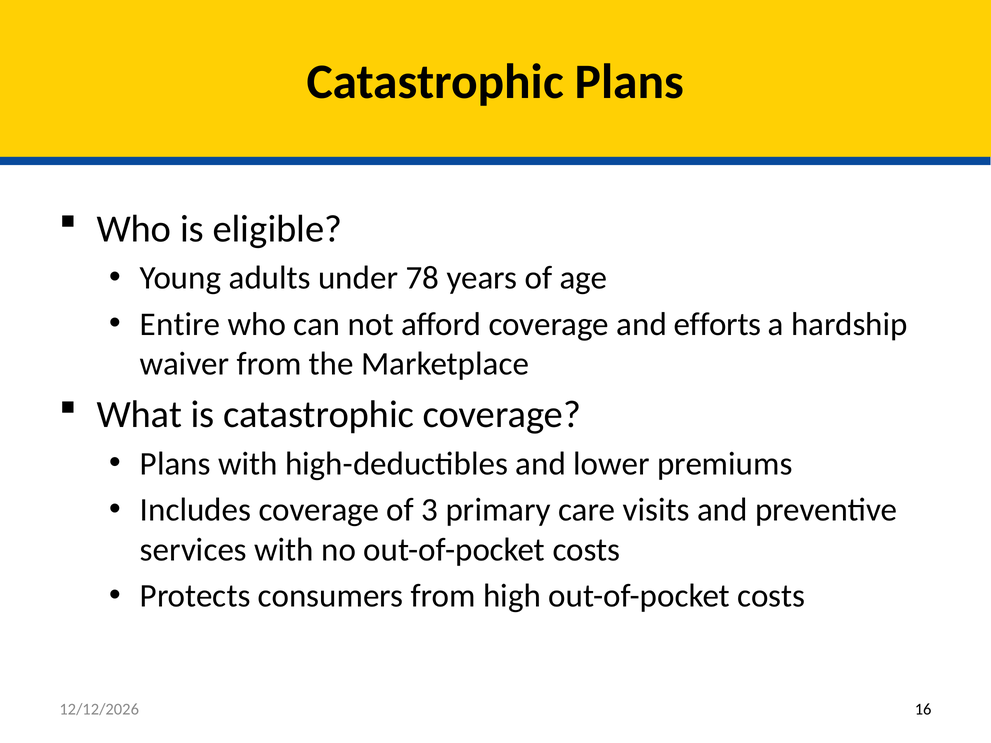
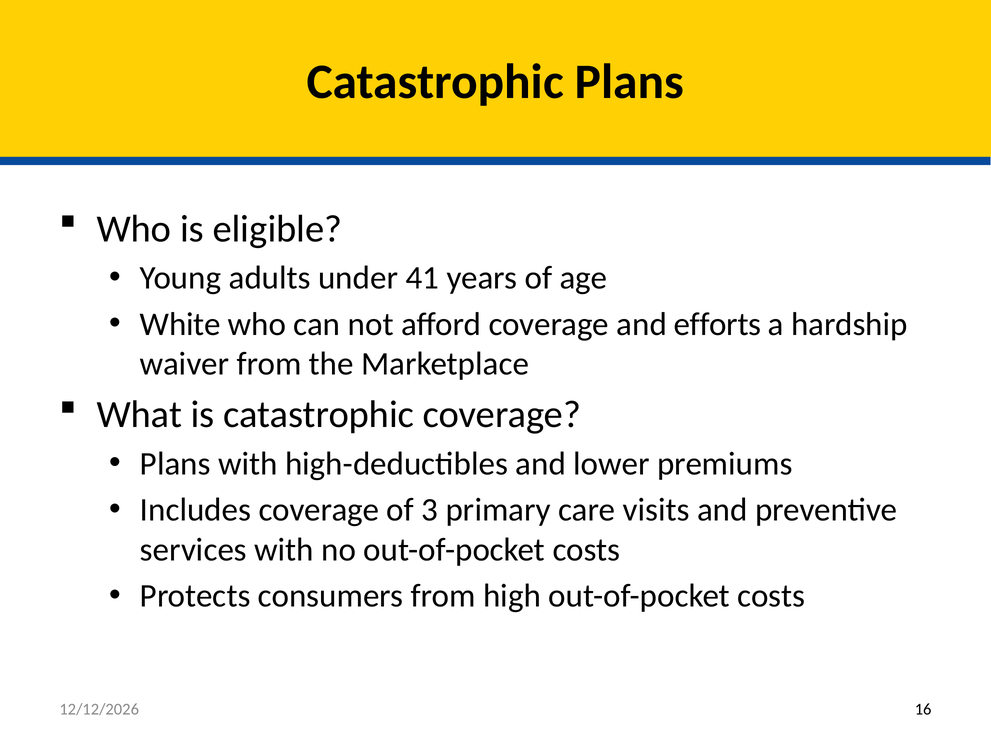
78: 78 -> 41
Entire: Entire -> White
